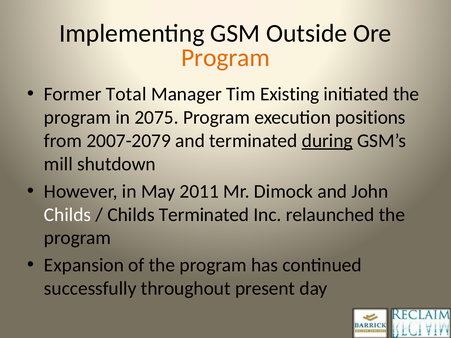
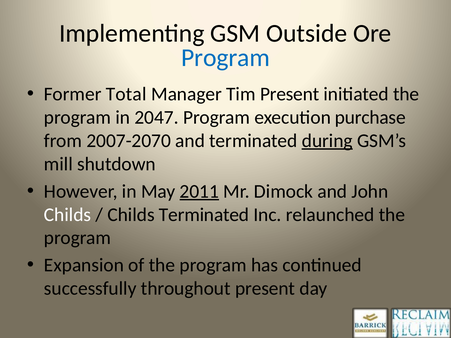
Program at (226, 58) colour: orange -> blue
Tim Existing: Existing -> Present
2075: 2075 -> 2047
positions: positions -> purchase
2007-2079: 2007-2079 -> 2007-2070
2011 underline: none -> present
